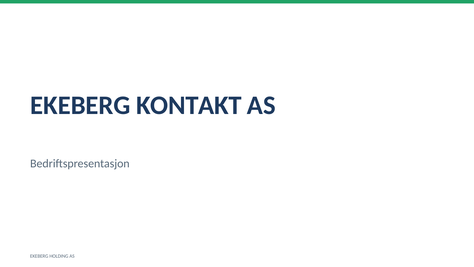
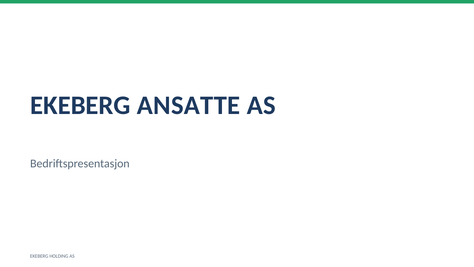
KONTAKT: KONTAKT -> ANSATTE
